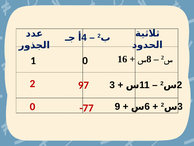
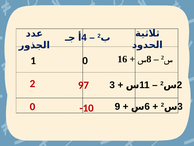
-77: -77 -> -10
